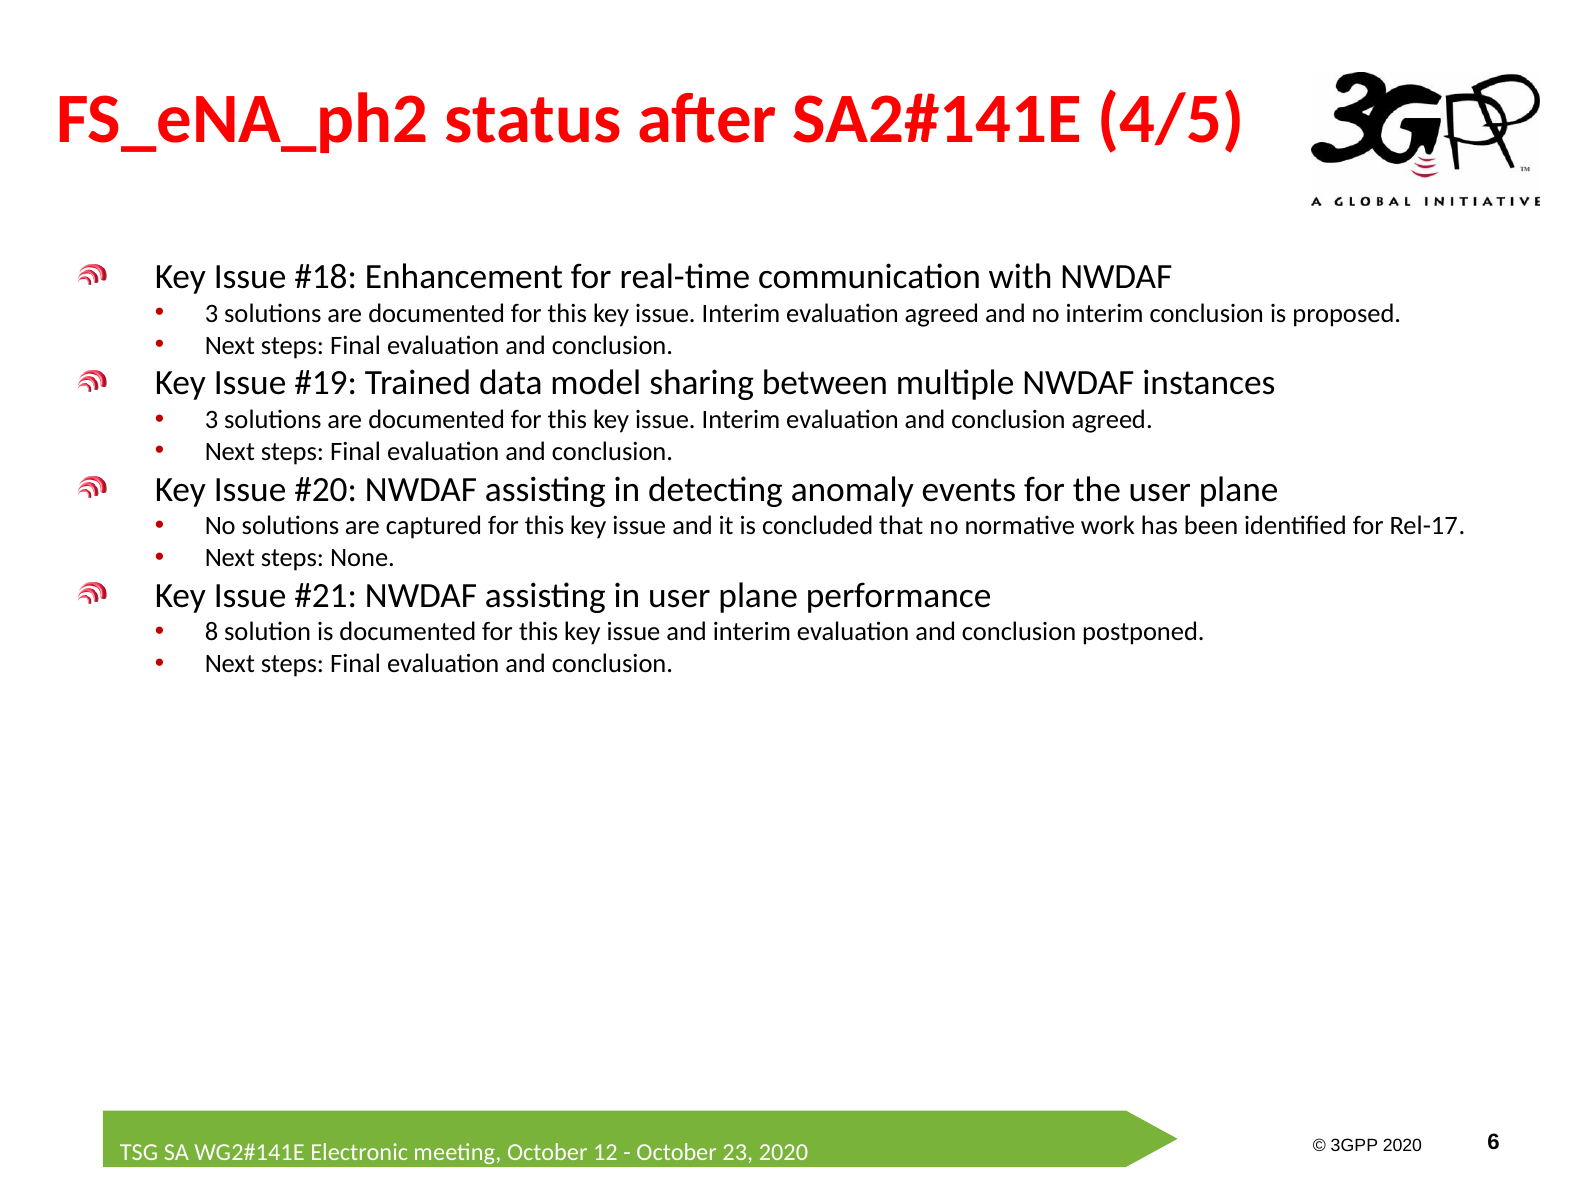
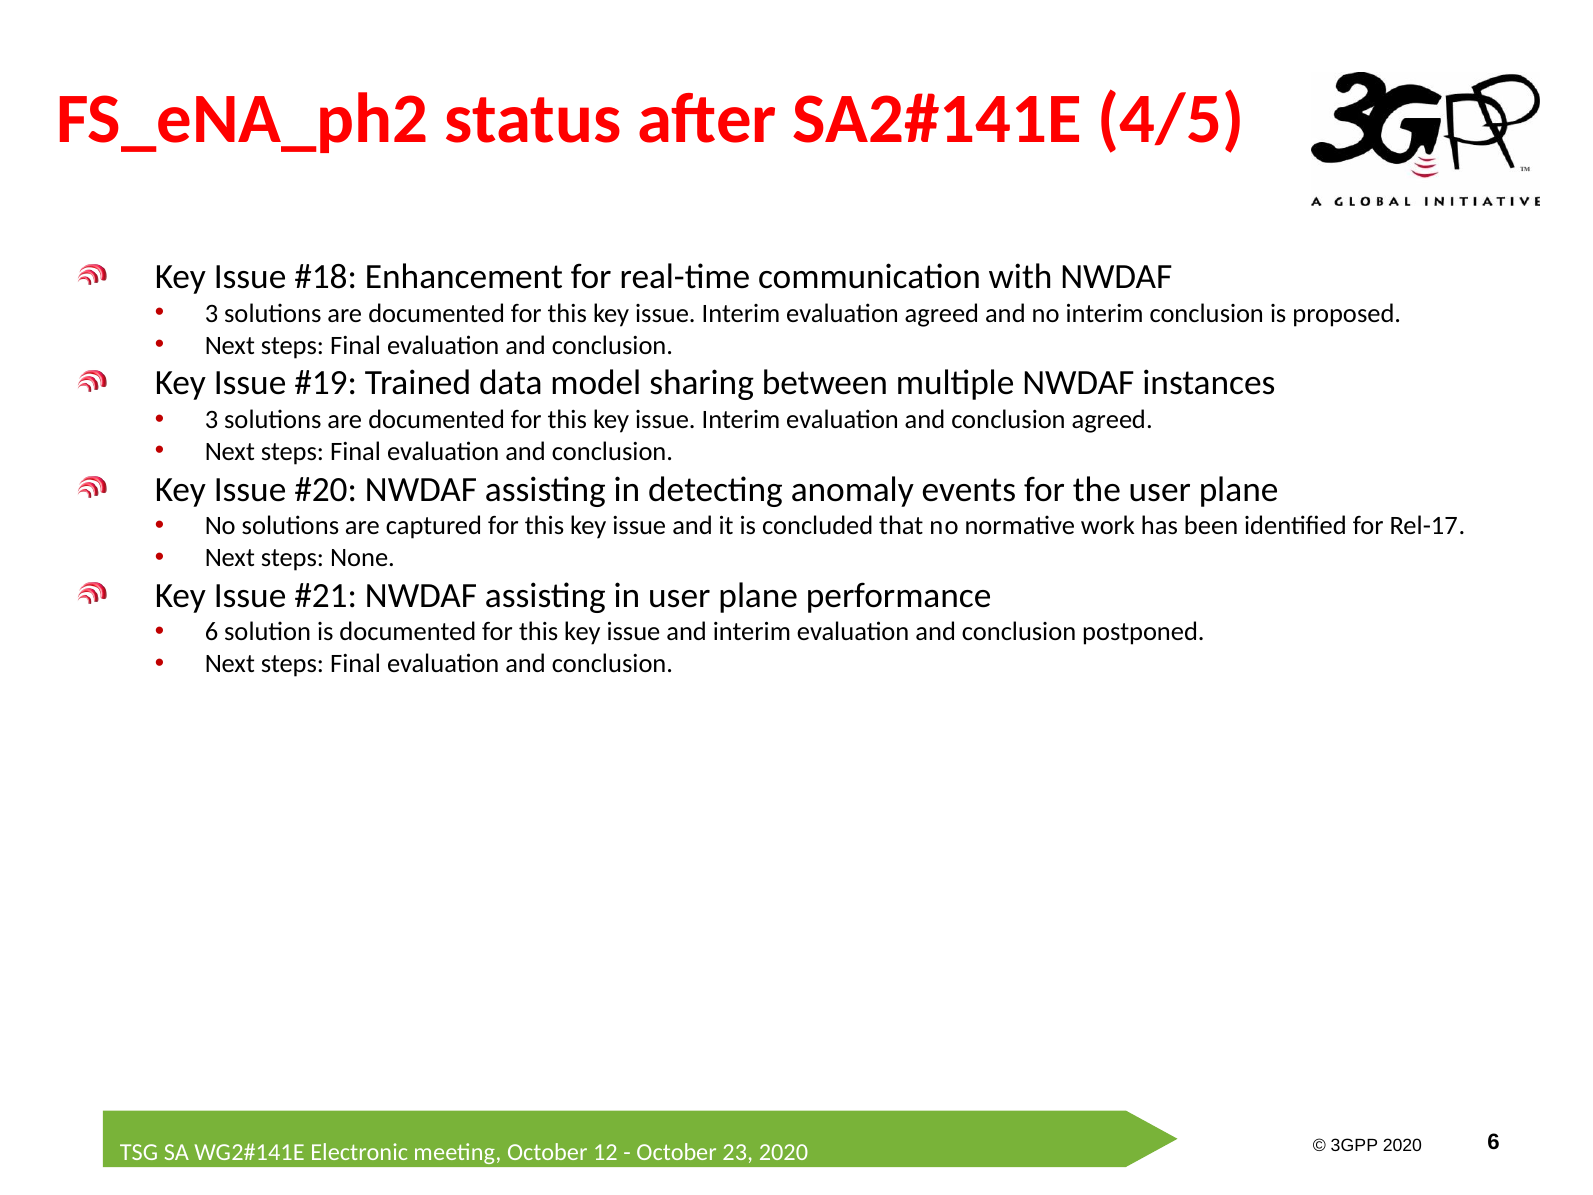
8 at (211, 632): 8 -> 6
